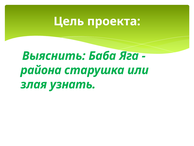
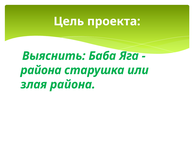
злая узнать: узнать -> района
